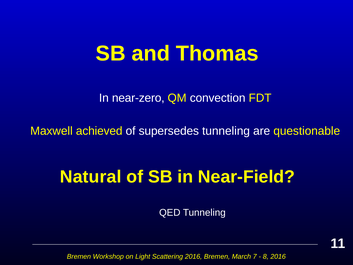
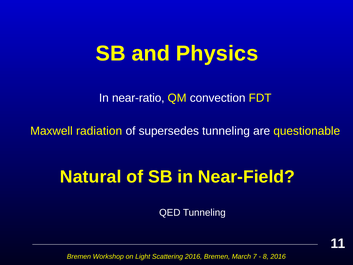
Thomas: Thomas -> Physics
near-zero: near-zero -> near-ratio
achieved: achieved -> radiation
